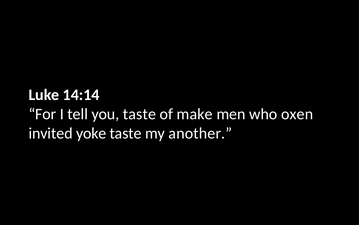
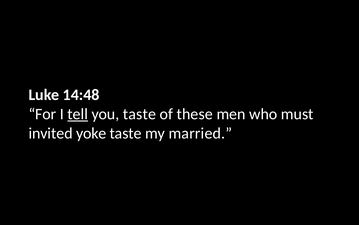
14:14: 14:14 -> 14:48
tell underline: none -> present
make: make -> these
oxen: oxen -> must
another: another -> married
